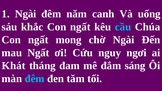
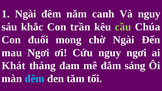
Và uống: uống -> nguy
khắc Con ngất: ngất -> trần
cầu colour: light blue -> light green
ngất at (38, 40): ngất -> đuối
mau Ngất: Ngất -> Ngơi
